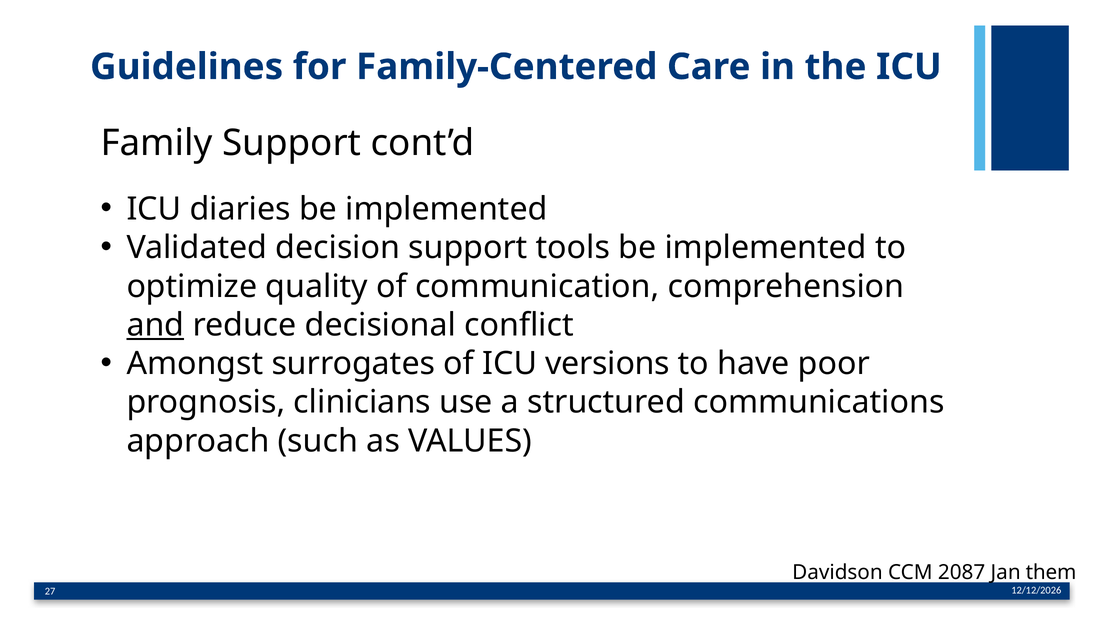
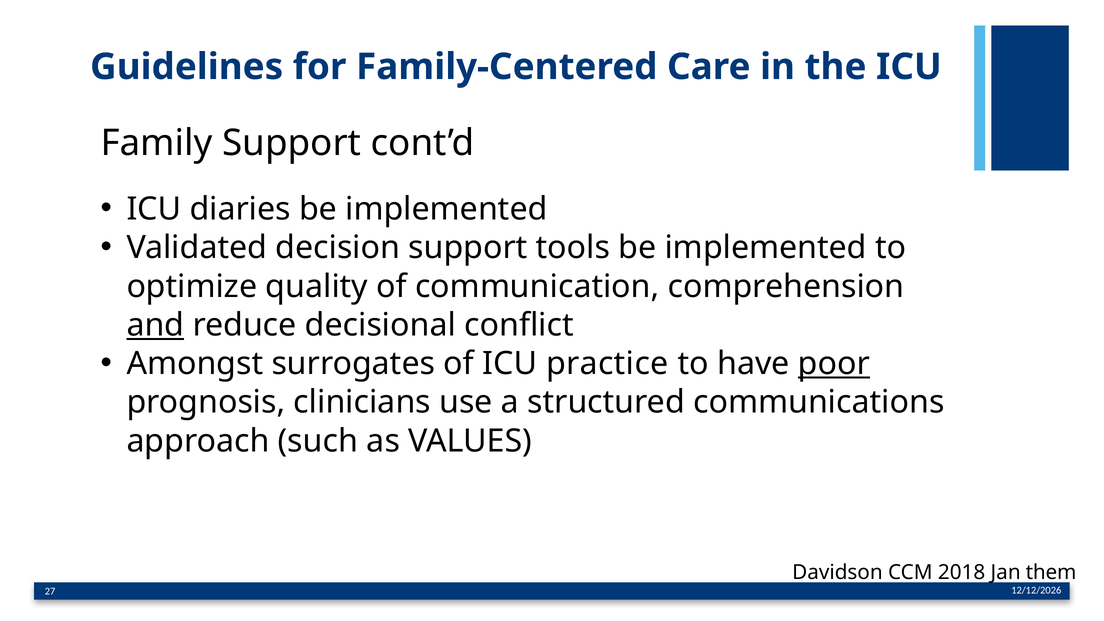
versions: versions -> practice
poor underline: none -> present
2087: 2087 -> 2018
